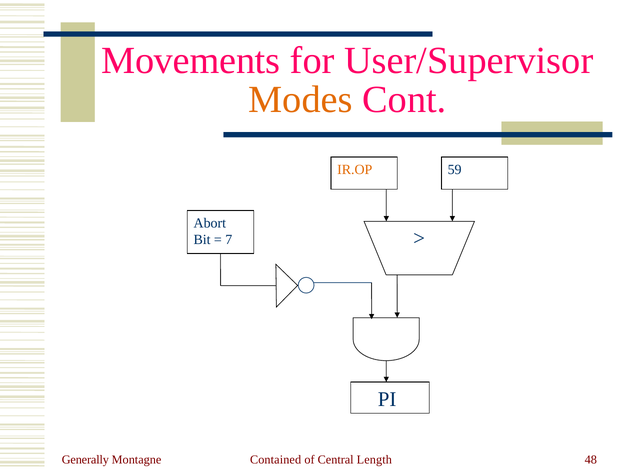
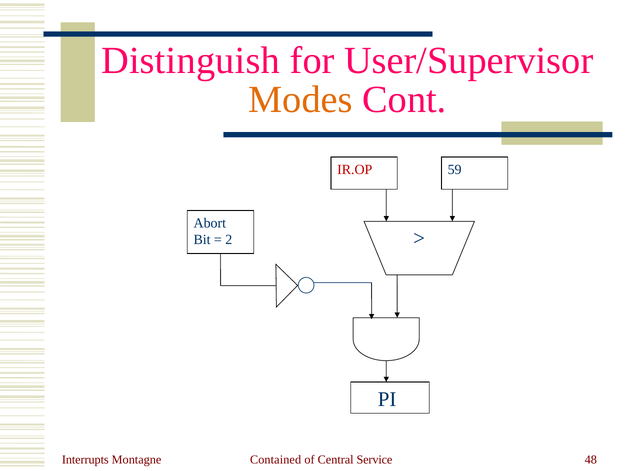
Movements: Movements -> Distinguish
IR.OP colour: orange -> red
7: 7 -> 2
Generally: Generally -> Interrupts
Length: Length -> Service
